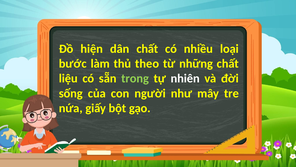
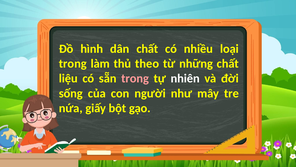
hiện: hiện -> hình
bước at (73, 63): bước -> trong
trong at (135, 78) colour: light green -> pink
